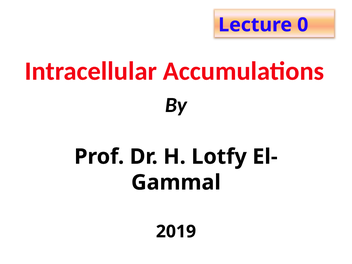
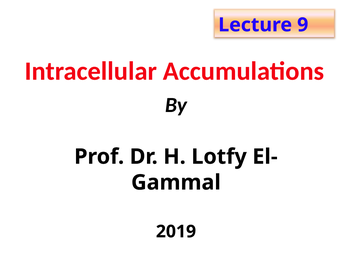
0: 0 -> 9
